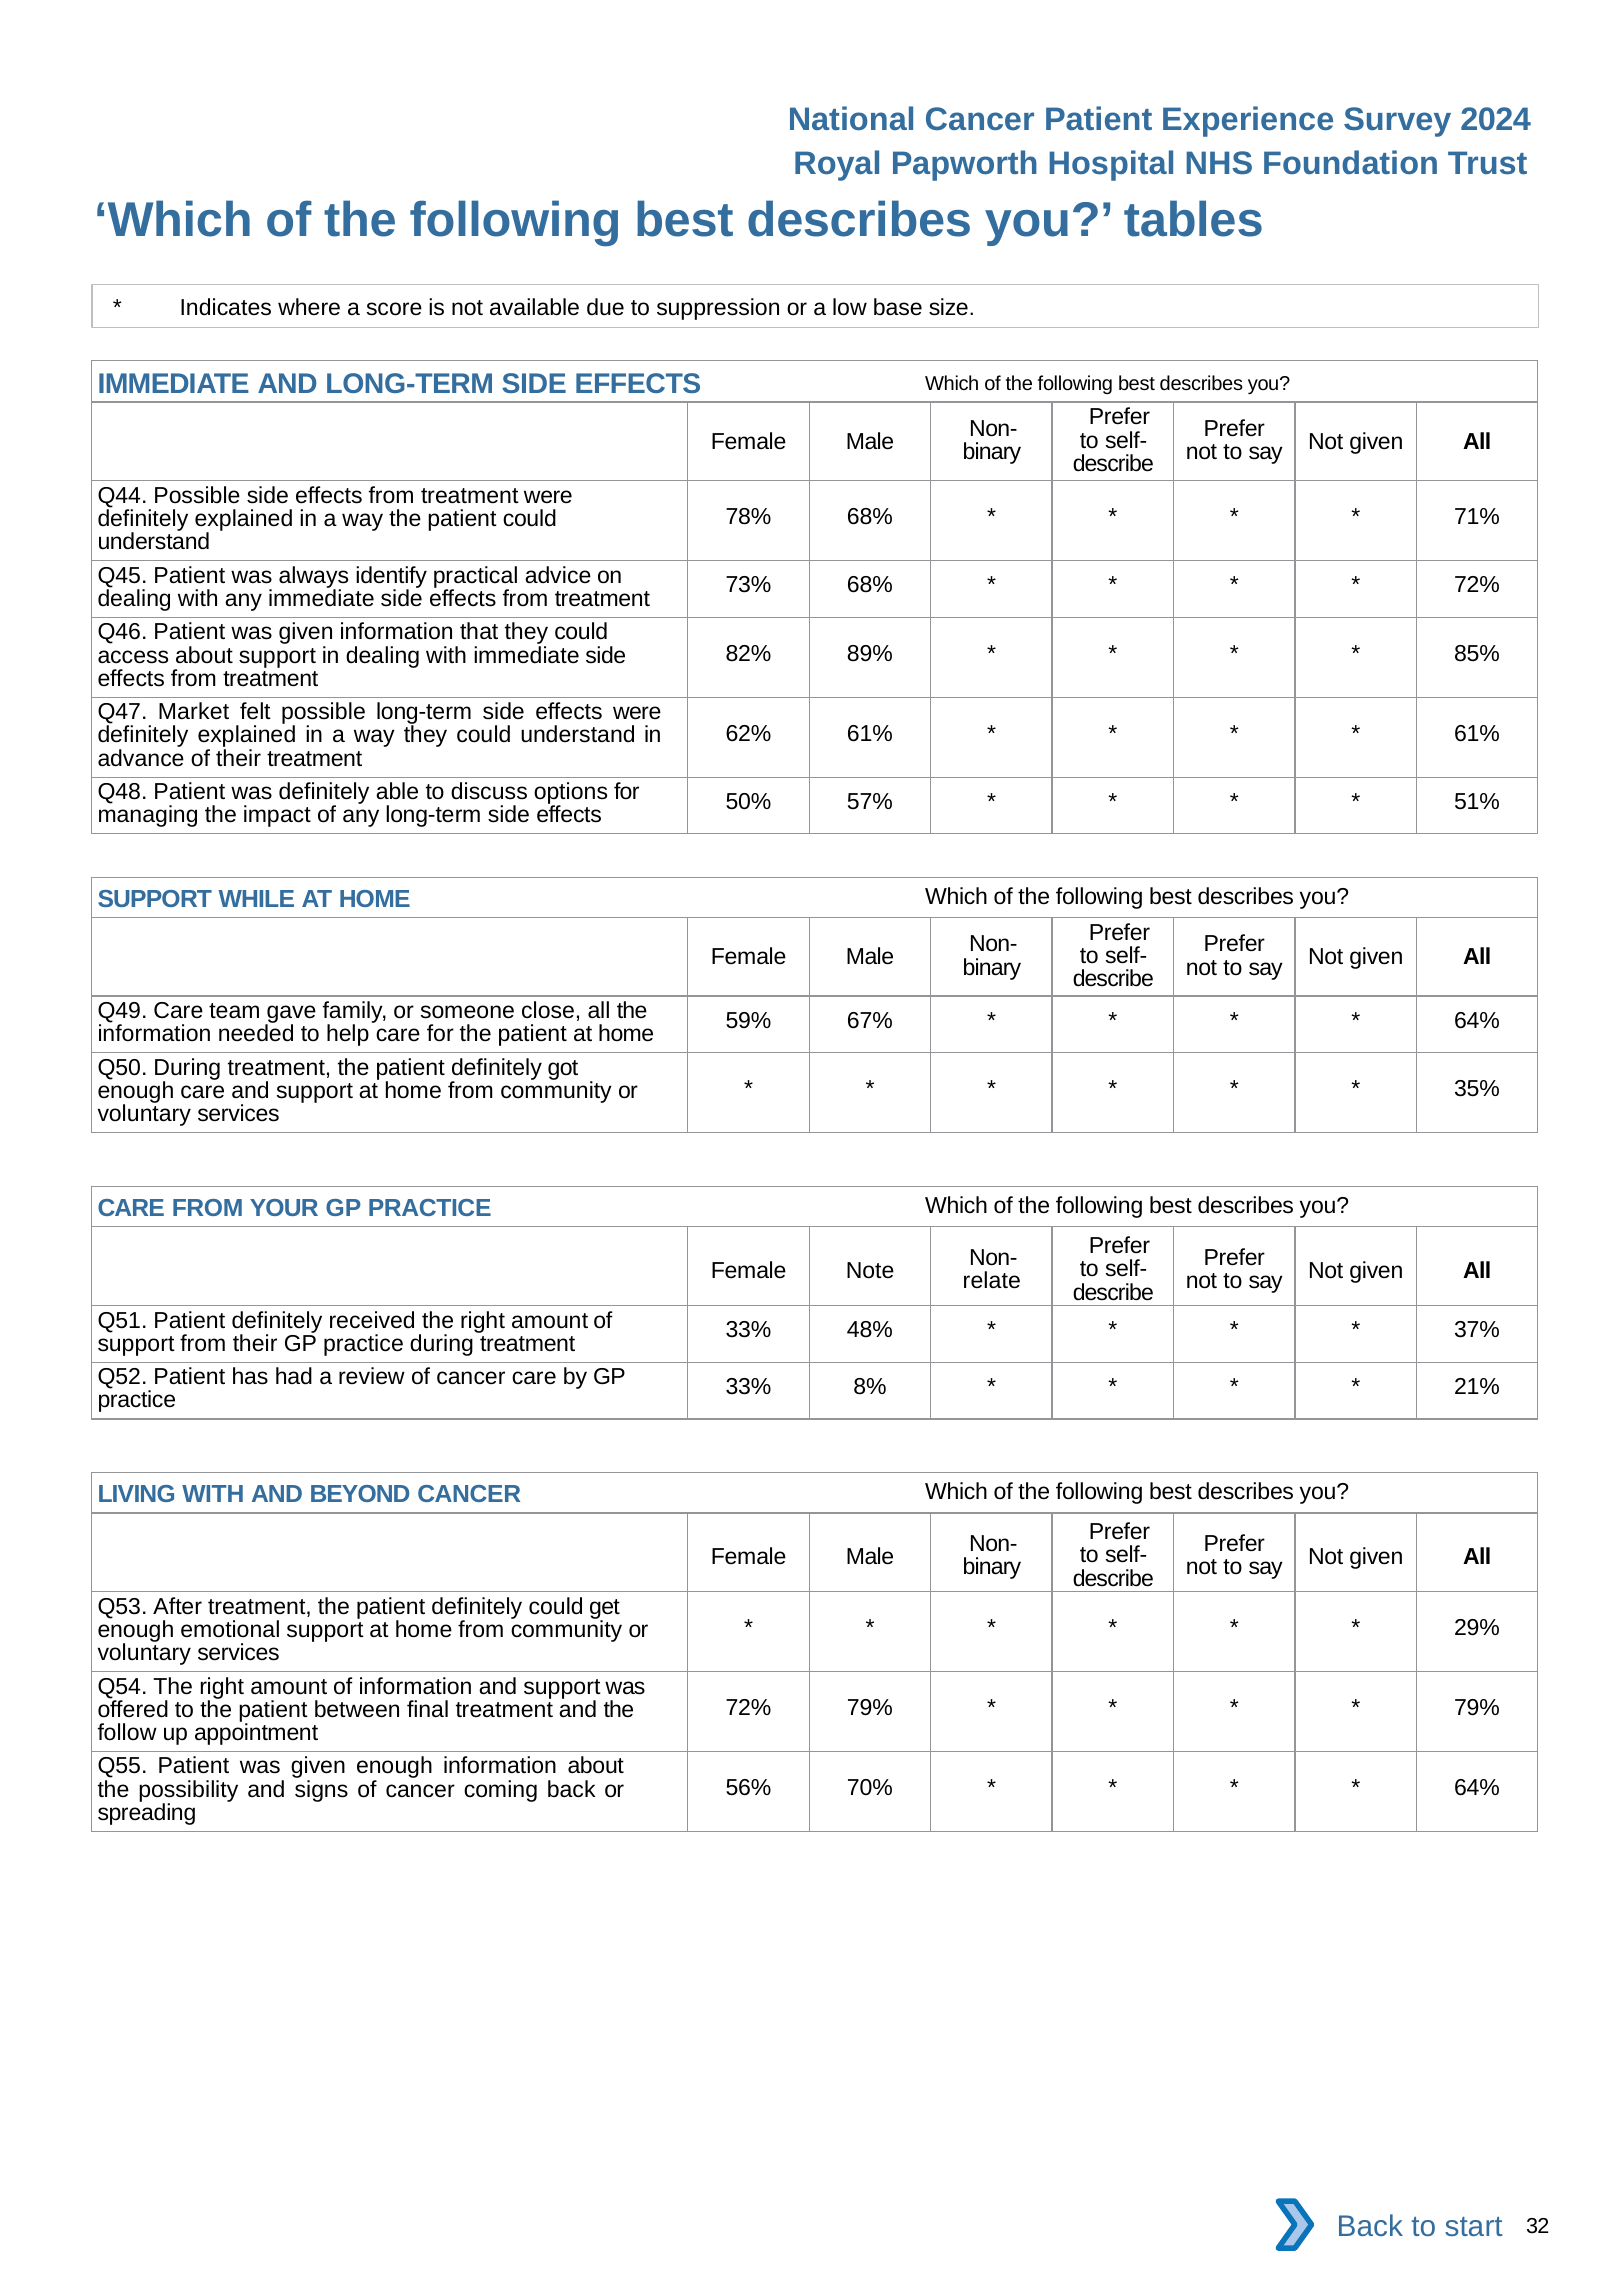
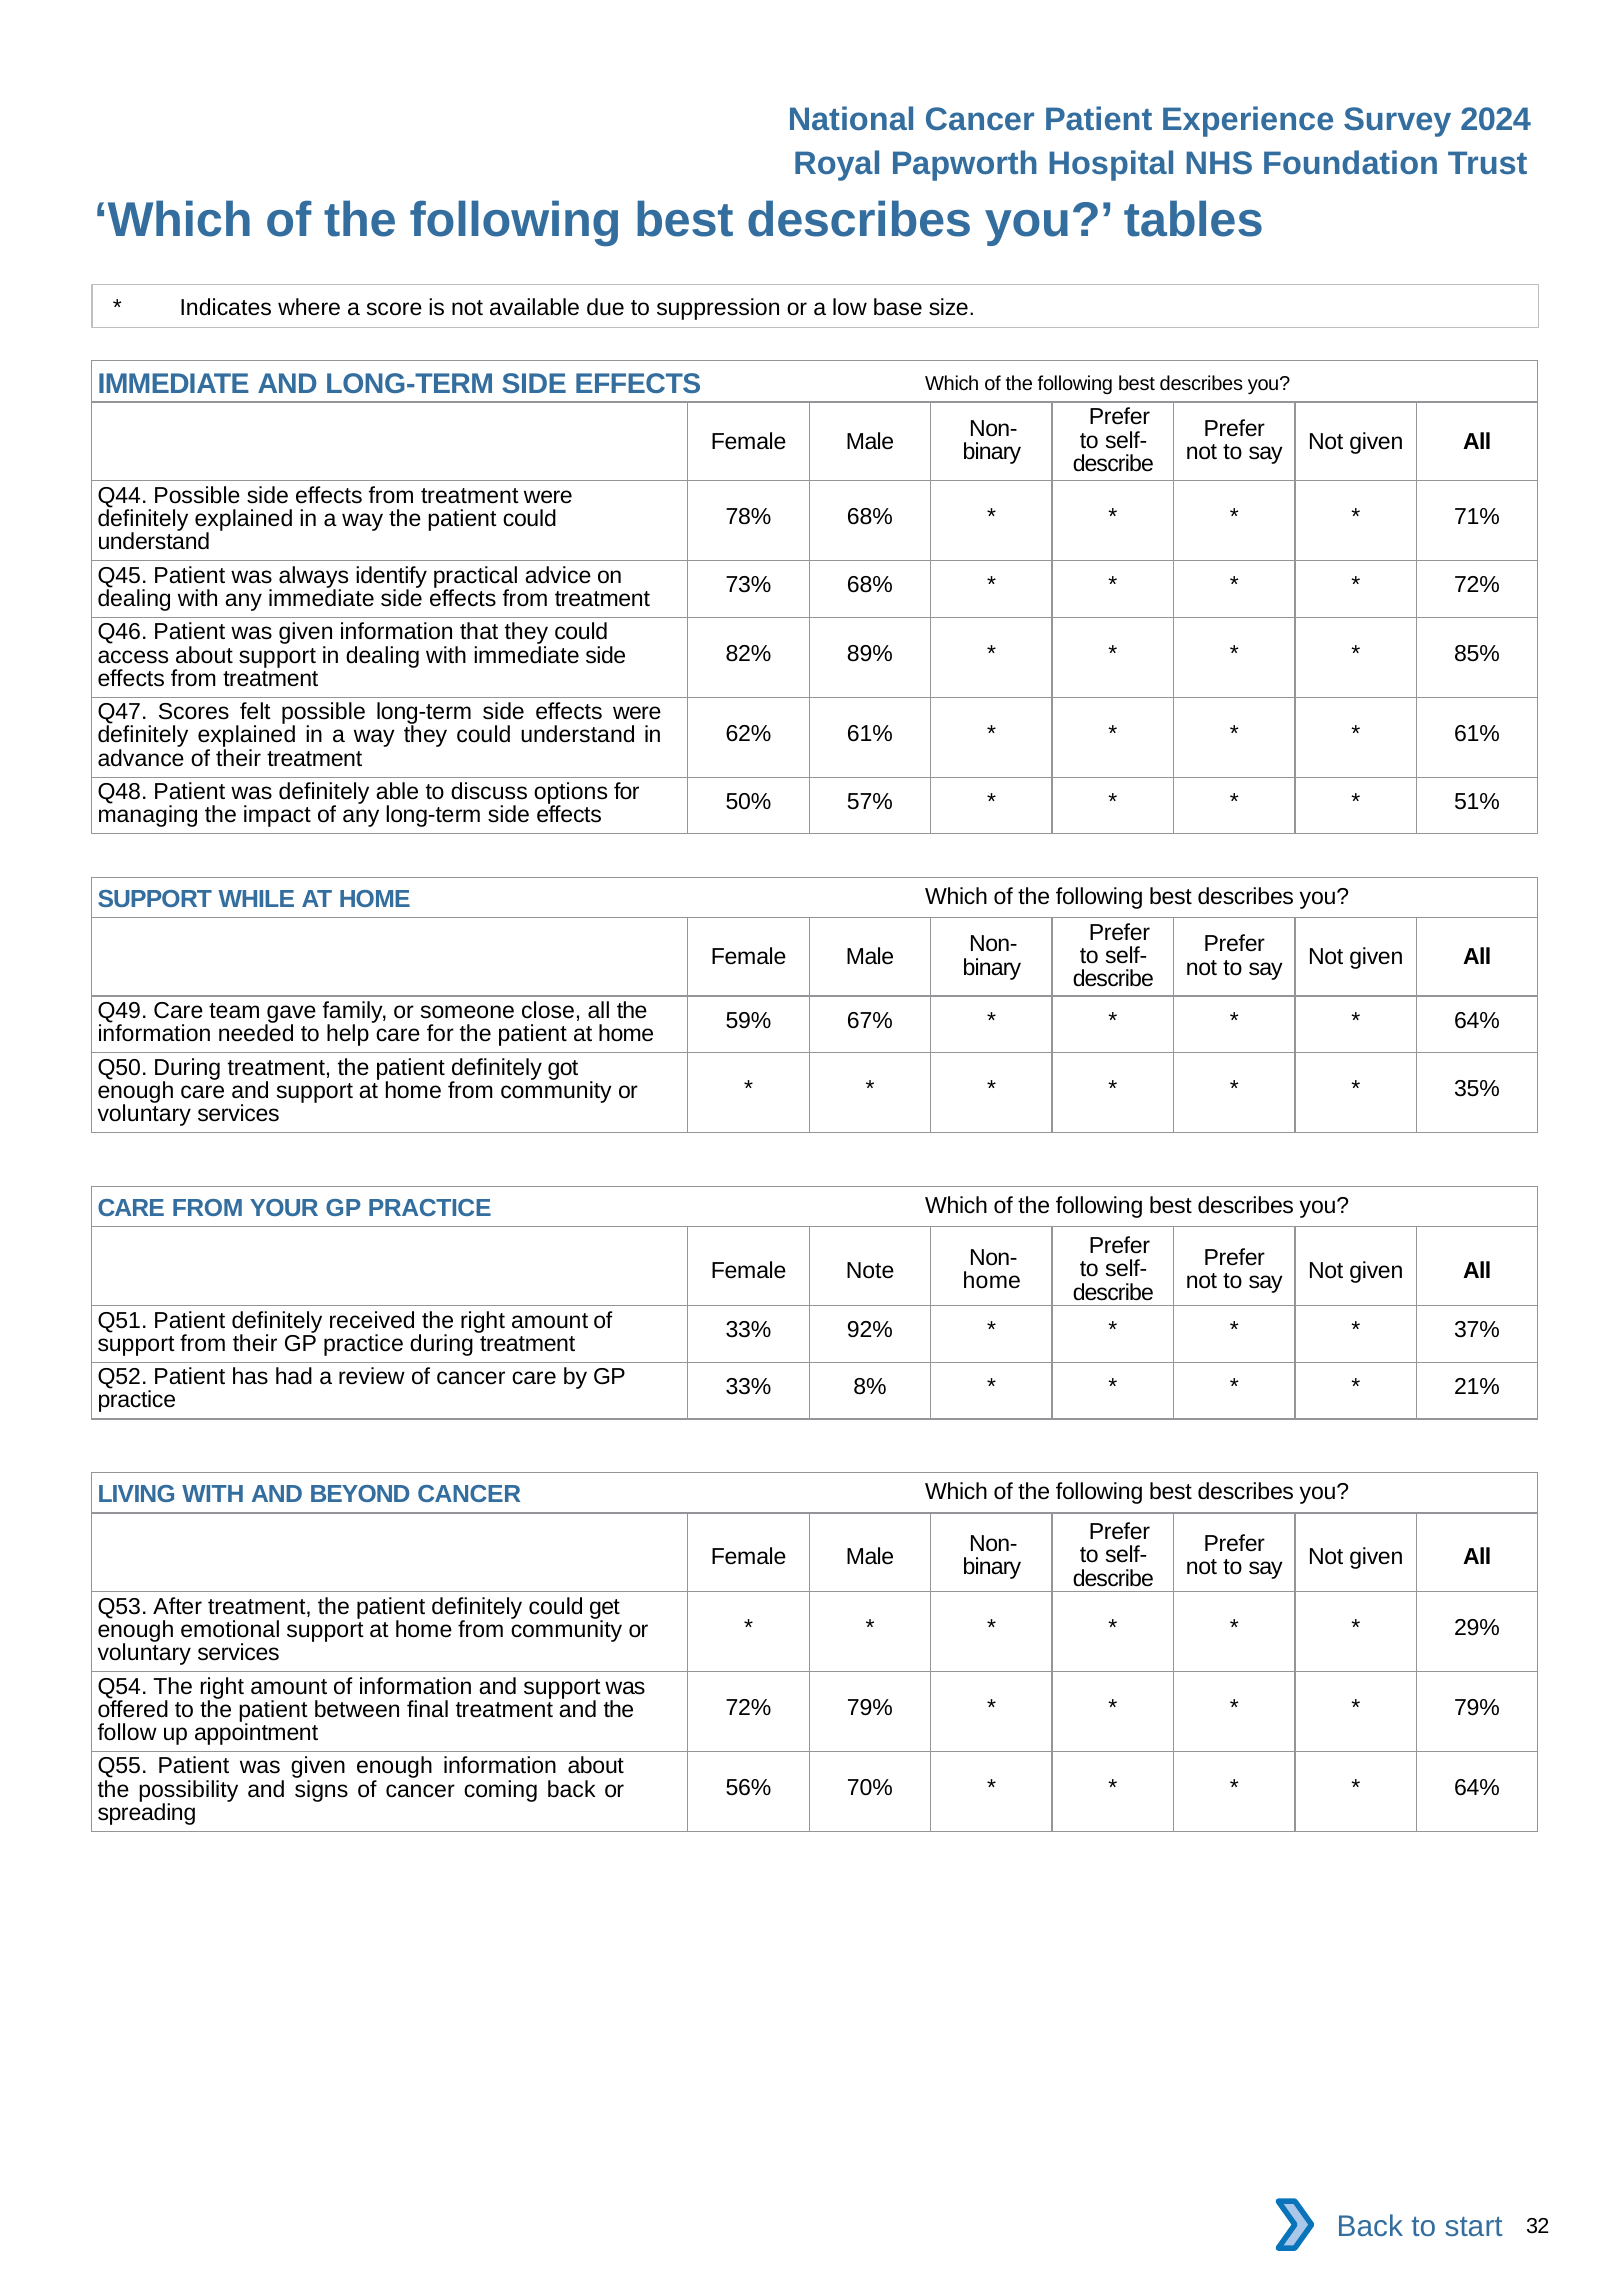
Market: Market -> Scores
relate at (992, 1281): relate -> home
48%: 48% -> 92%
